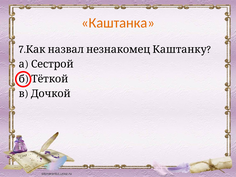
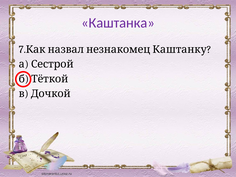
Каштанка colour: orange -> purple
